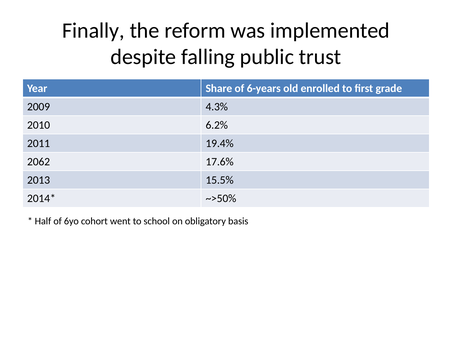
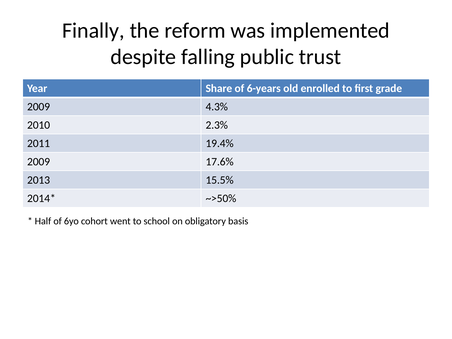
6.2%: 6.2% -> 2.3%
2062 at (39, 162): 2062 -> 2009
